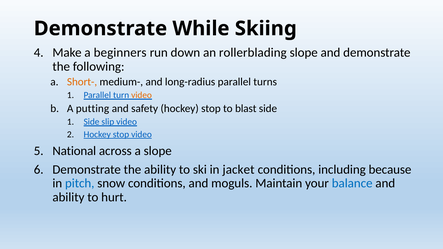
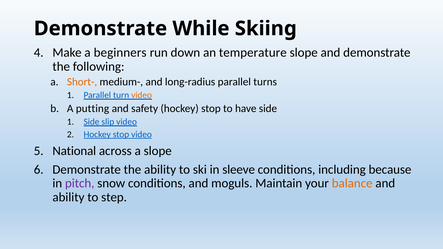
rollerblading: rollerblading -> temperature
blast: blast -> have
jacket: jacket -> sleeve
pitch colour: blue -> purple
balance colour: blue -> orange
hurt: hurt -> step
